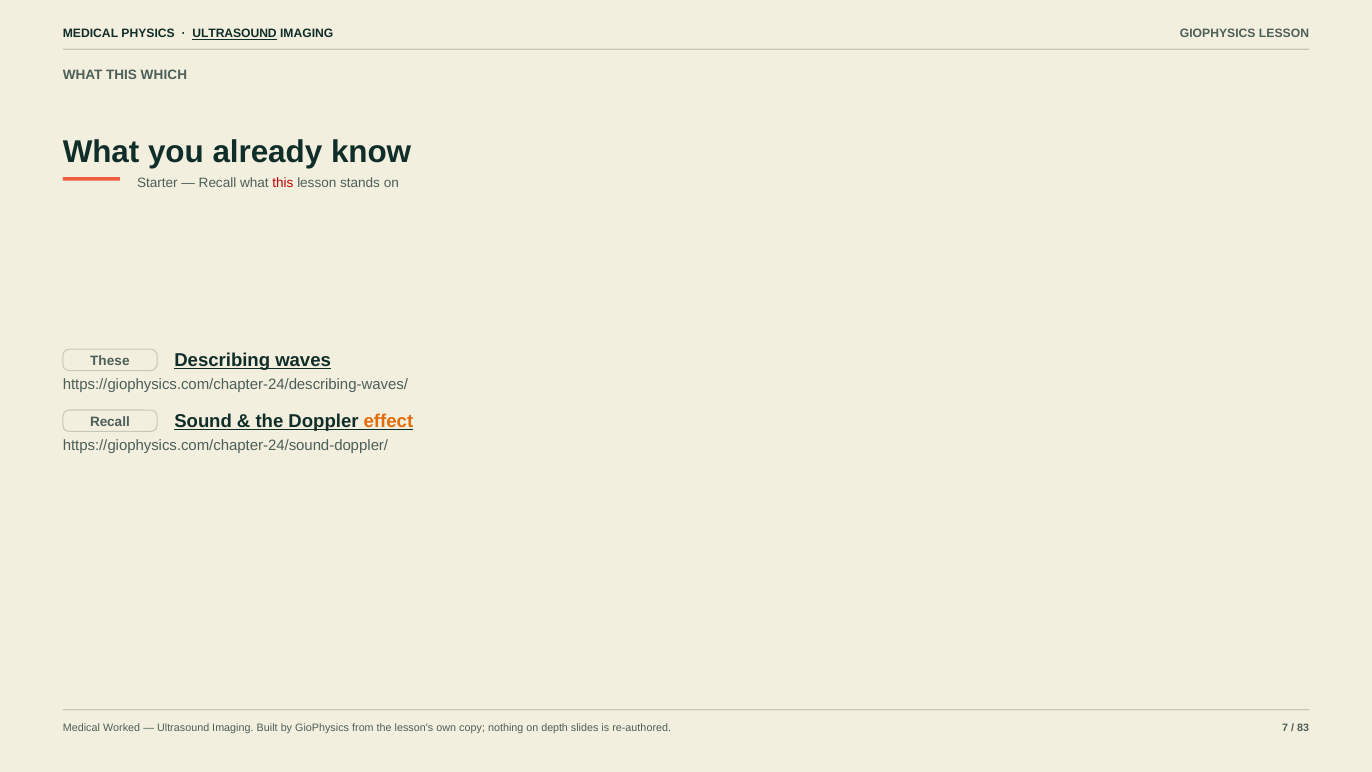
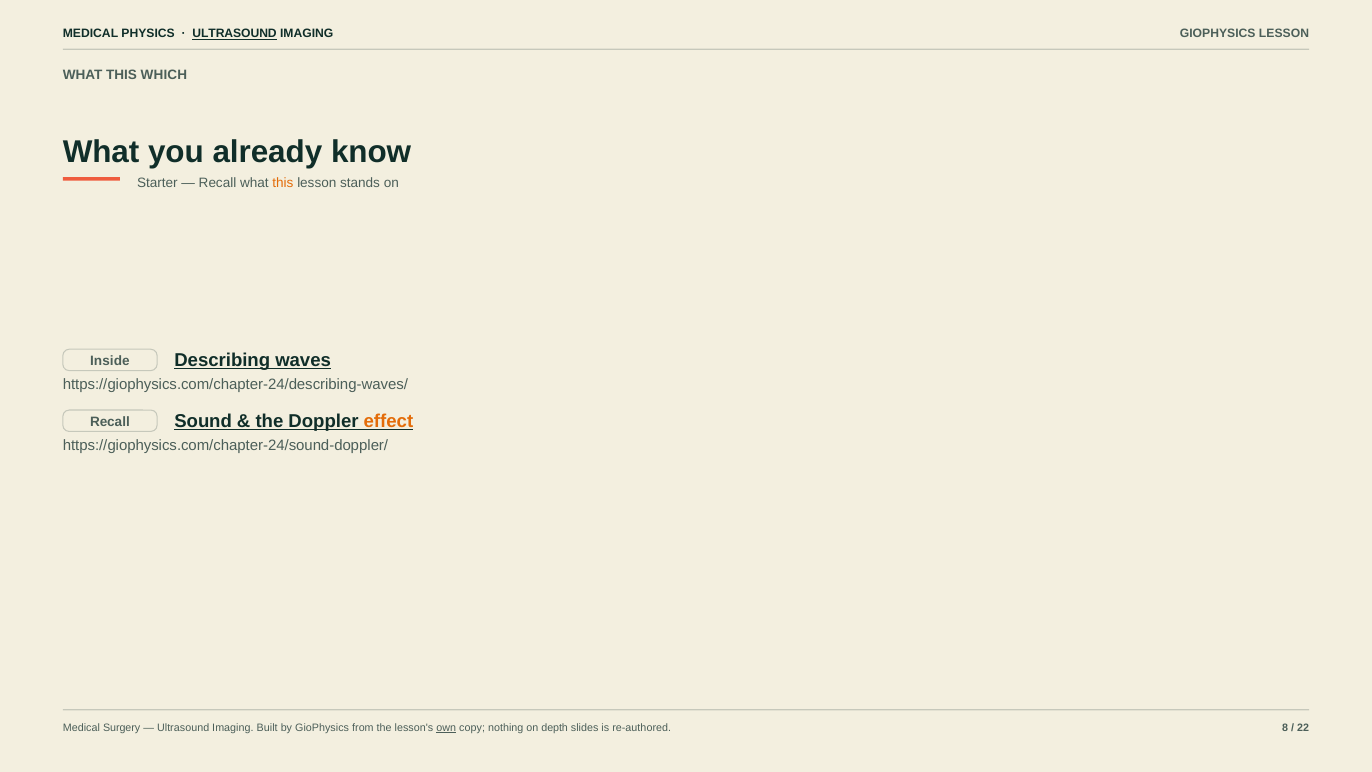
this at (283, 183) colour: red -> orange
These: These -> Inside
Worked: Worked -> Surgery
own underline: none -> present
7: 7 -> 8
83: 83 -> 22
